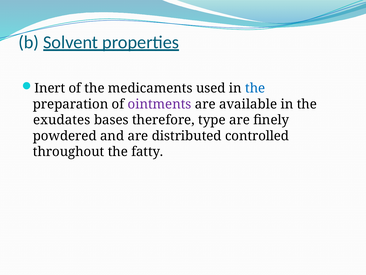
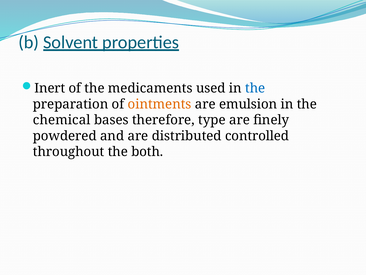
ointments colour: purple -> orange
available: available -> emulsion
exudates: exudates -> chemical
fatty: fatty -> both
